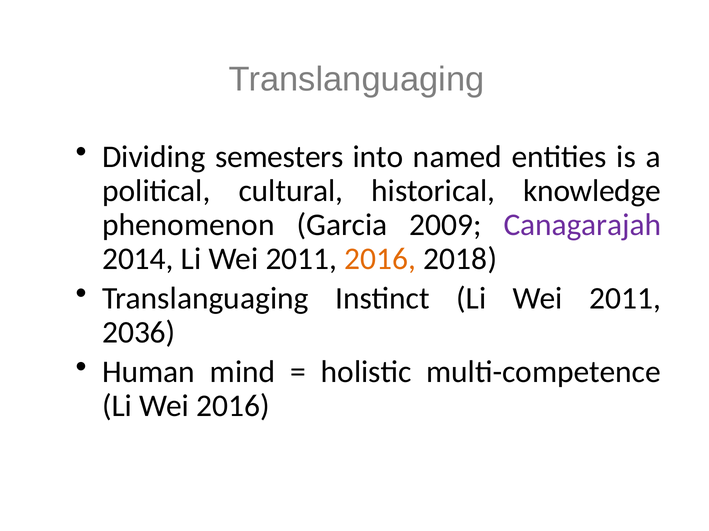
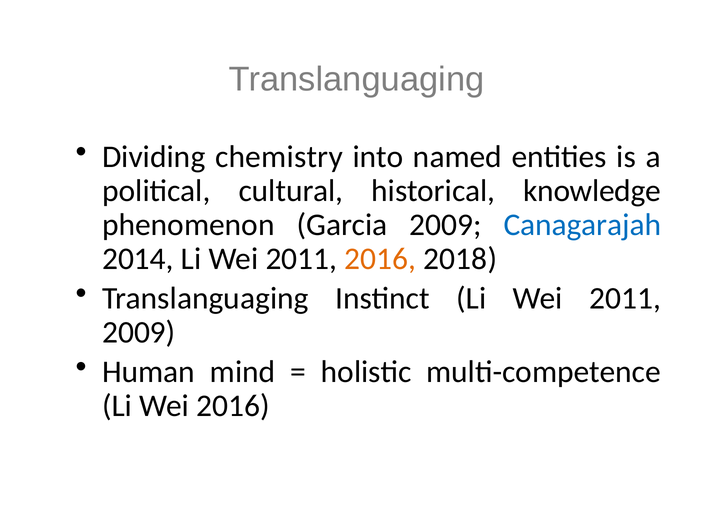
semesters: semesters -> chemistry
Canagarajah colour: purple -> blue
2036 at (139, 333): 2036 -> 2009
